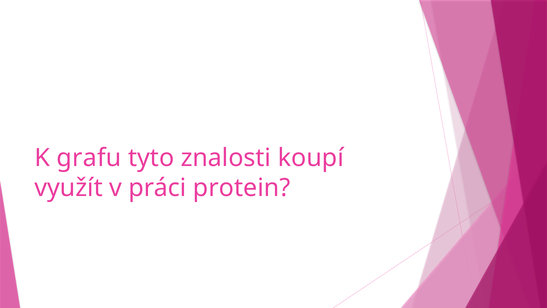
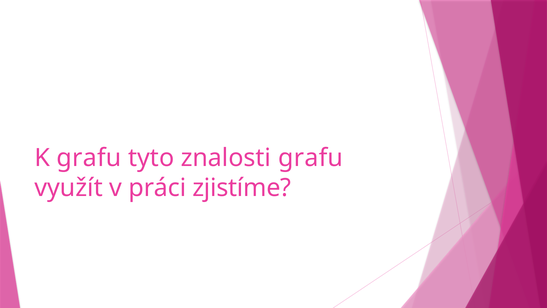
znalosti koupí: koupí -> grafu
protein: protein -> zjistíme
